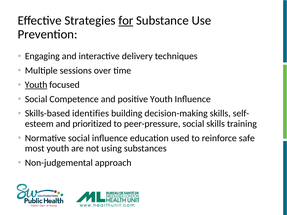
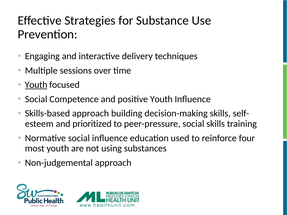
for underline: present -> none
Skills-based identifies: identifies -> approach
safe: safe -> four
